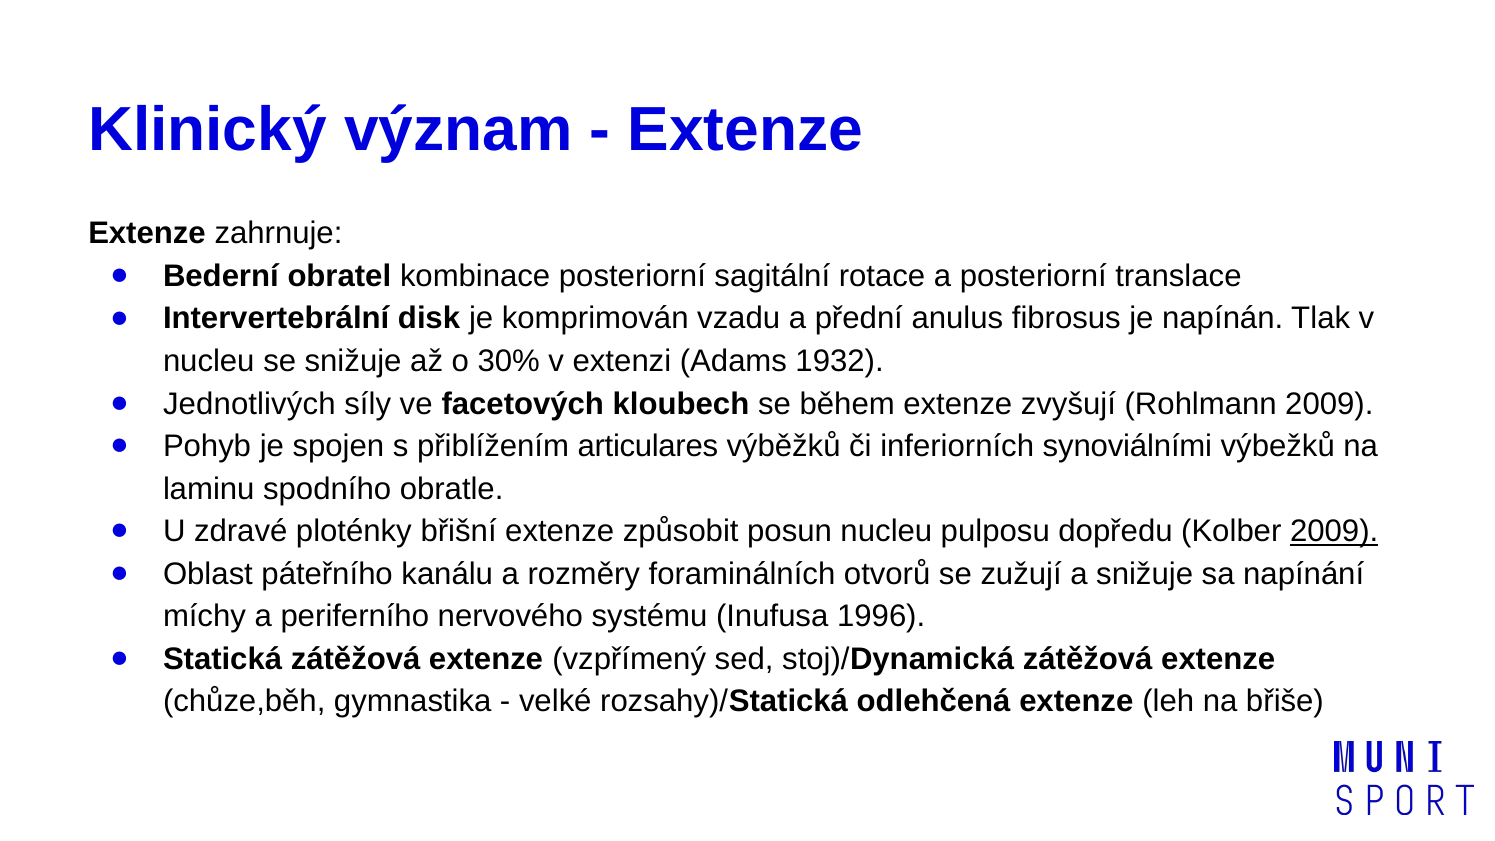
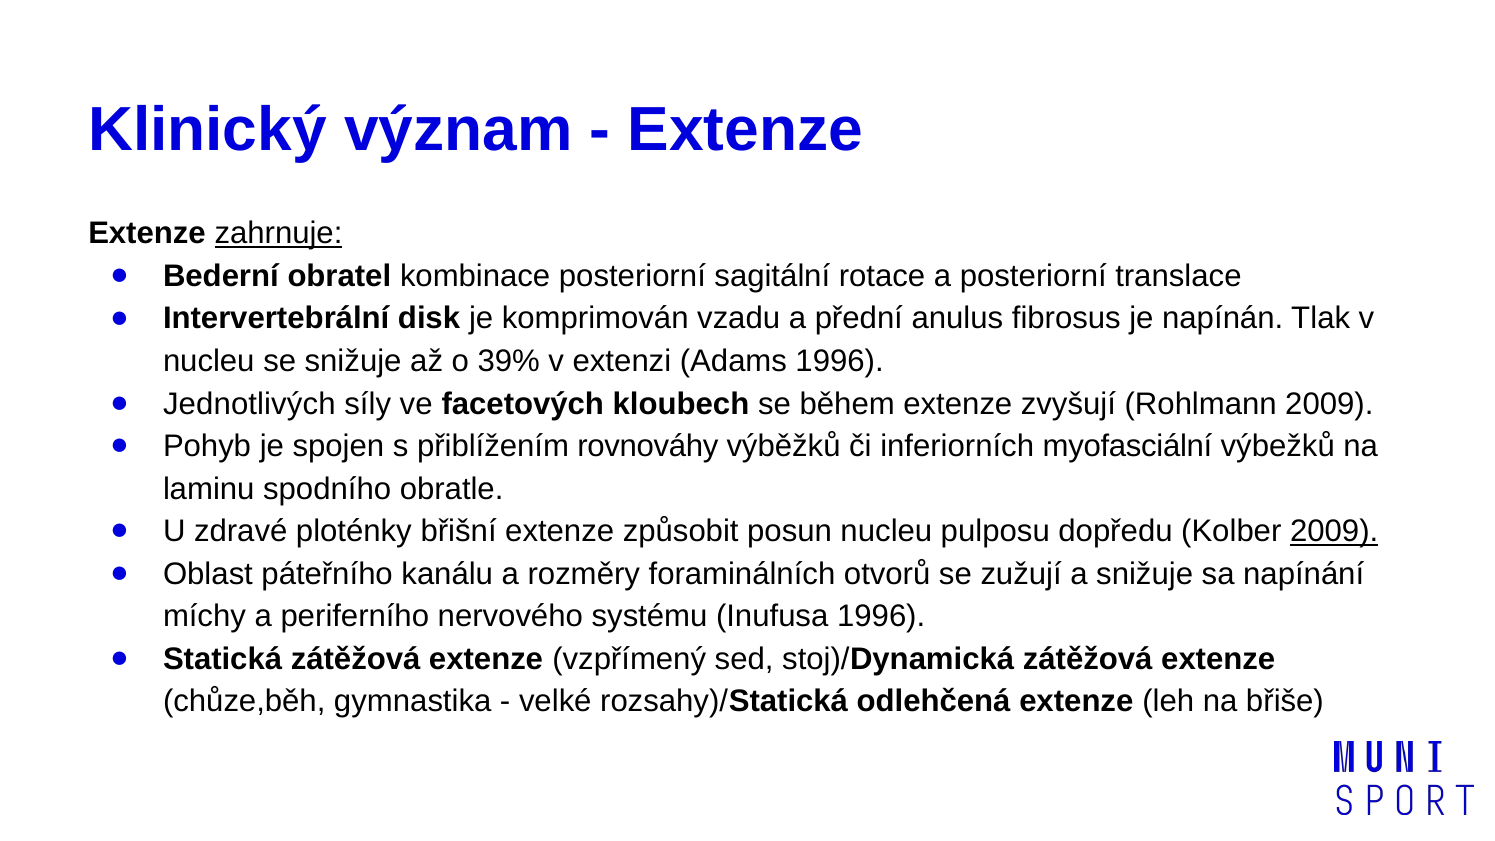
zahrnuje underline: none -> present
30%: 30% -> 39%
Adams 1932: 1932 -> 1996
articulares: articulares -> rovnováhy
synoviálními: synoviálními -> myofasciální
